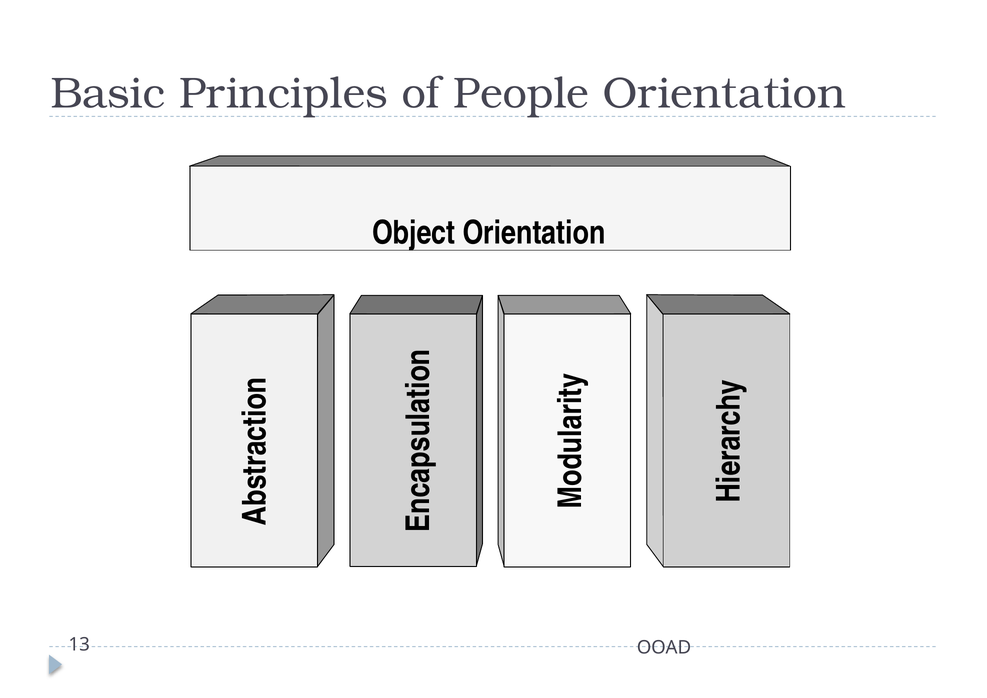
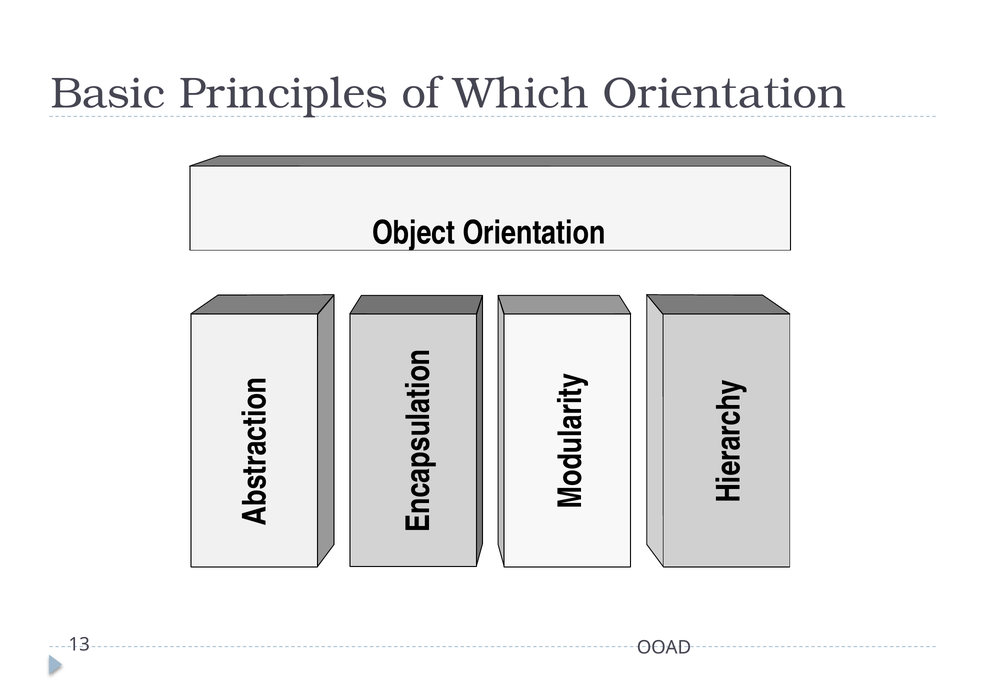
People: People -> Which
